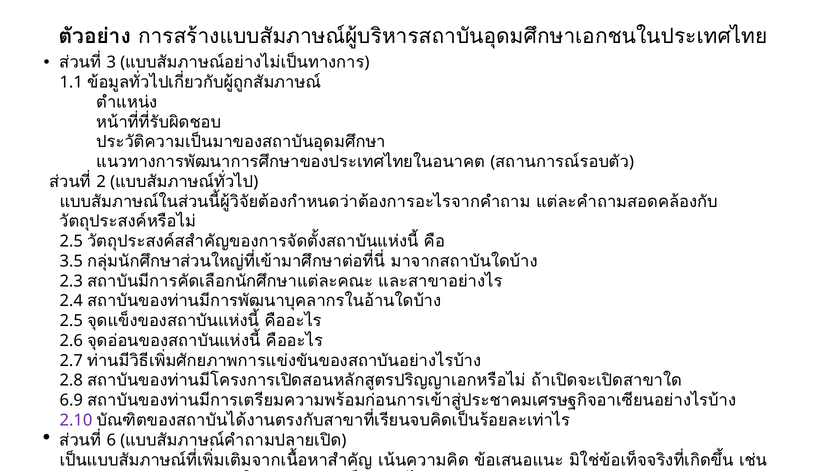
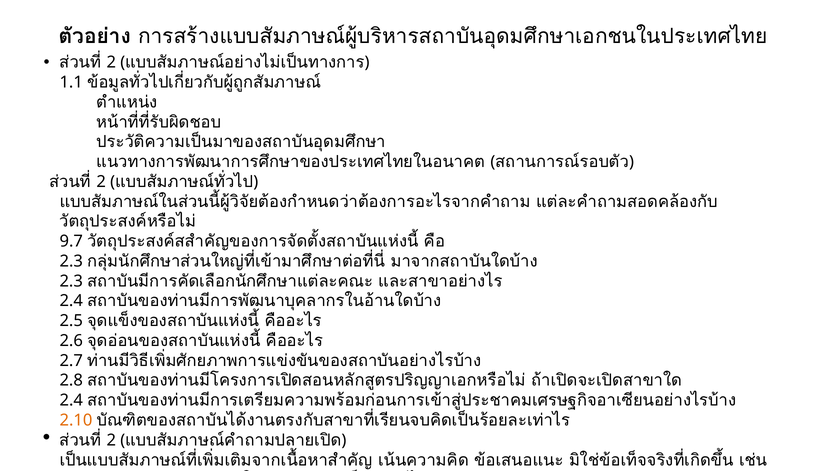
3 at (111, 63): 3 -> 2
2.5 at (71, 242): 2.5 -> 9.7
3.5 at (71, 261): 3.5 -> 2.3
6.9 at (71, 401): 6.9 -> 2.4
2.10 colour: purple -> orange
6 at (111, 441): 6 -> 2
